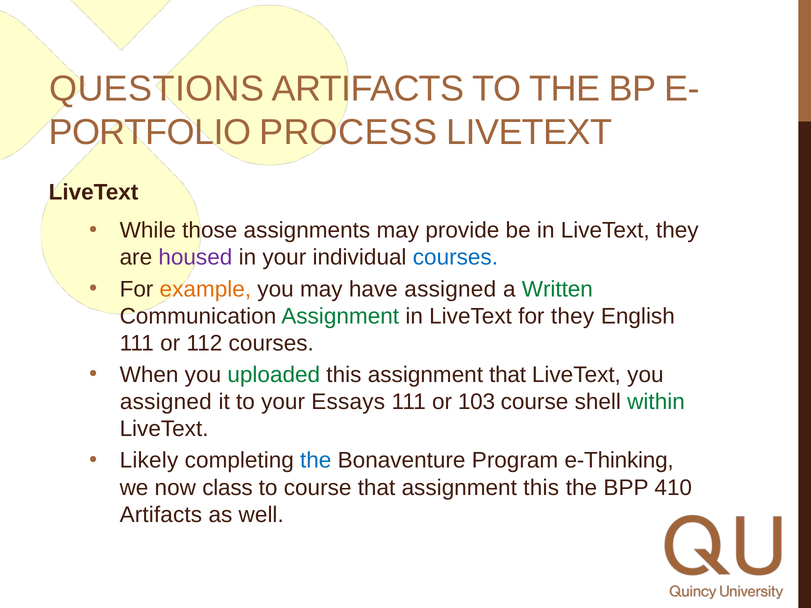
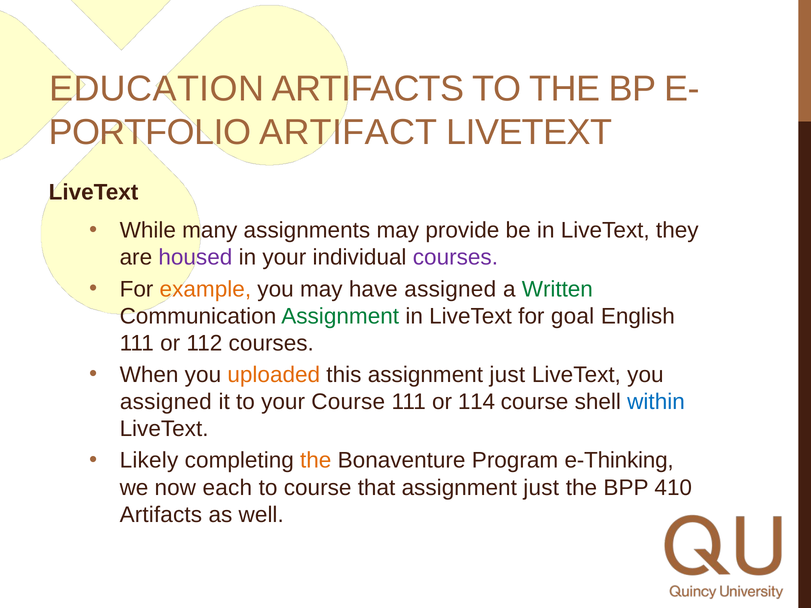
QUESTIONS: QUESTIONS -> EDUCATION
PROCESS: PROCESS -> ARTIFACT
those: those -> many
courses at (455, 258) colour: blue -> purple
for they: they -> goal
uploaded colour: green -> orange
this assignment that: that -> just
your Essays: Essays -> Course
103: 103 -> 114
within colour: green -> blue
the at (316, 461) colour: blue -> orange
class: class -> each
that assignment this: this -> just
